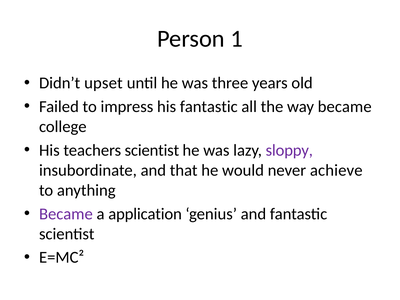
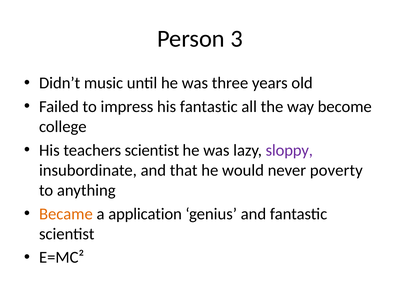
1: 1 -> 3
upset: upset -> music
way became: became -> become
achieve: achieve -> poverty
Became at (66, 214) colour: purple -> orange
